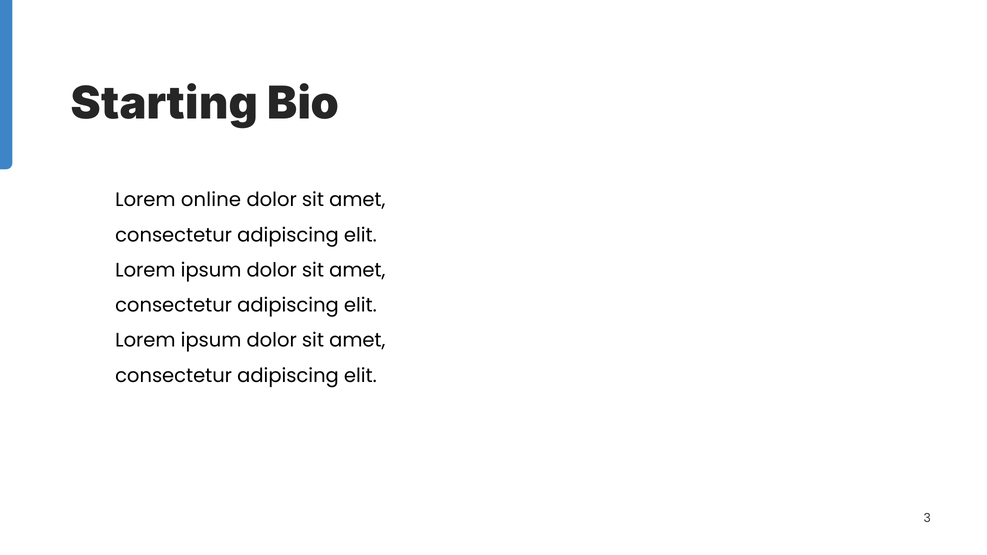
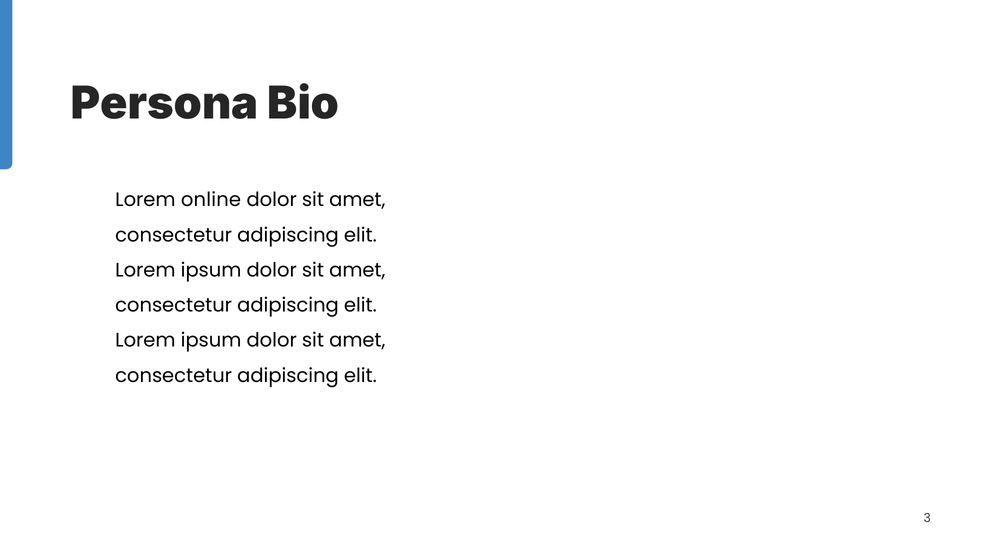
Starting: Starting -> Persona
